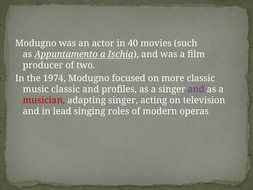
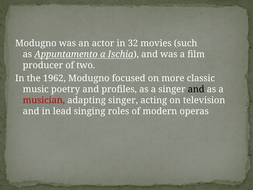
40: 40 -> 32
1974: 1974 -> 1962
music classic: classic -> poetry
and at (196, 89) colour: purple -> black
